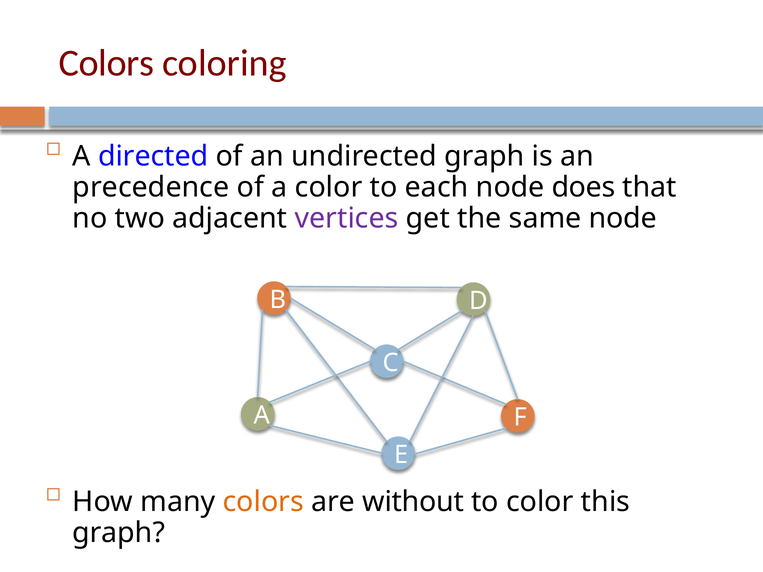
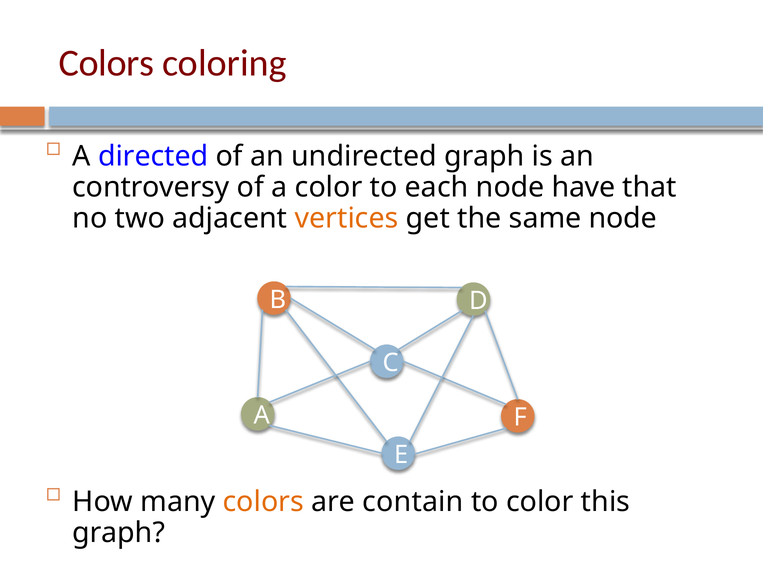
precedence: precedence -> controversy
does: does -> have
vertices colour: purple -> orange
without: without -> contain
